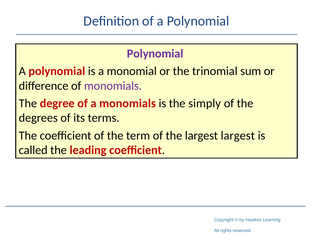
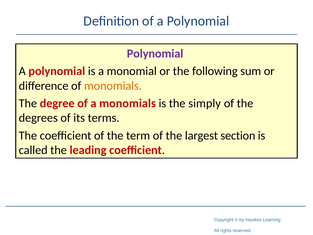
trinomial: trinomial -> following
monomials at (113, 86) colour: purple -> orange
largest largest: largest -> section
